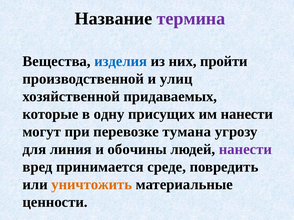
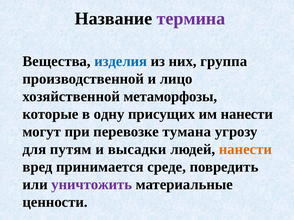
пройти: пройти -> группа
улиц: улиц -> лицо
придаваемых: придаваемых -> метаморфозы
линия: линия -> путям
обочины: обочины -> высадки
нанести at (245, 150) colour: purple -> orange
уничтожить colour: orange -> purple
